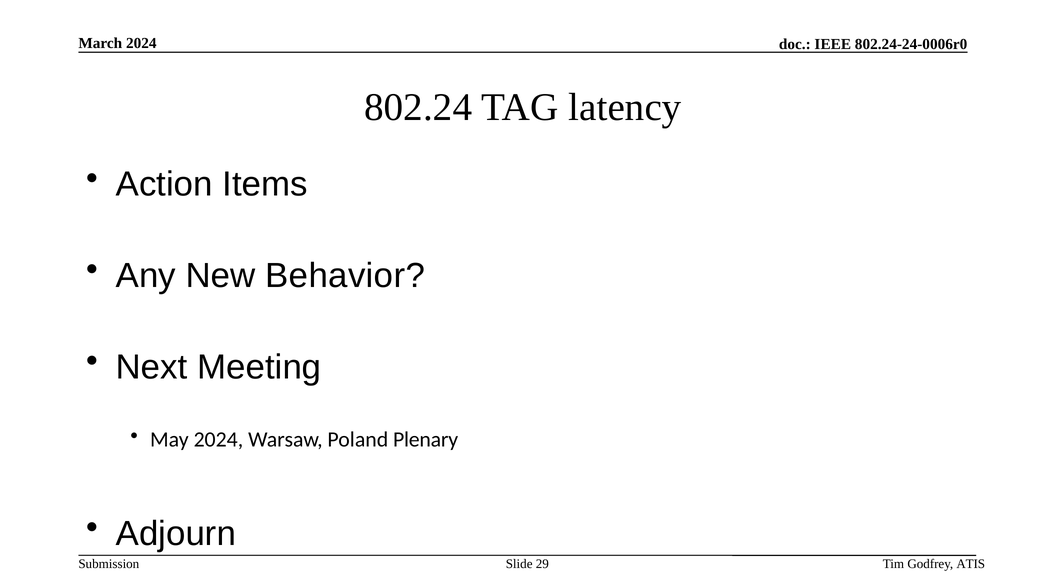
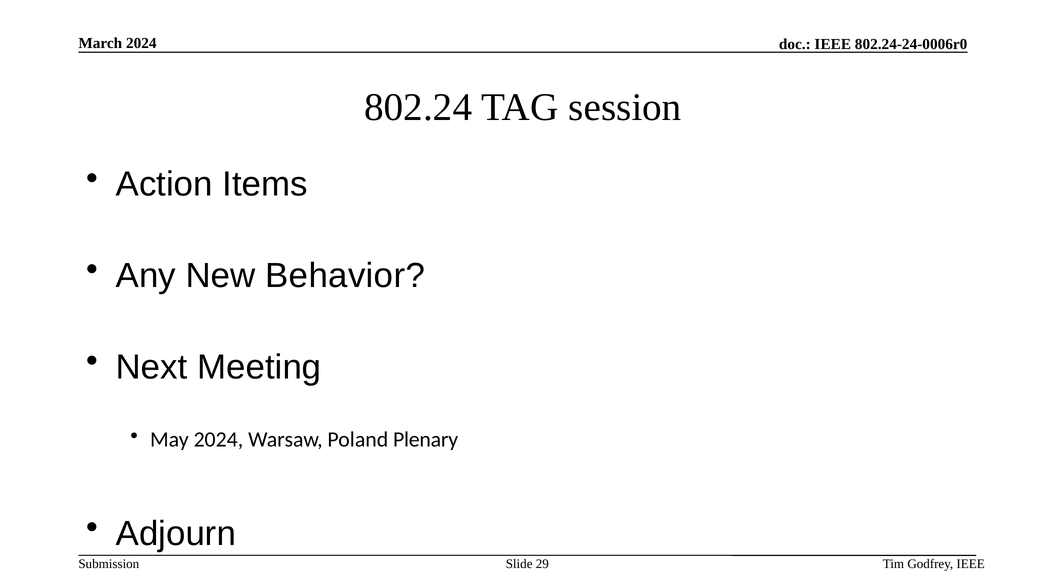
latency: latency -> session
Godfrey ATIS: ATIS -> IEEE
